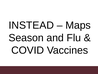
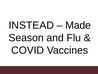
Maps: Maps -> Made
